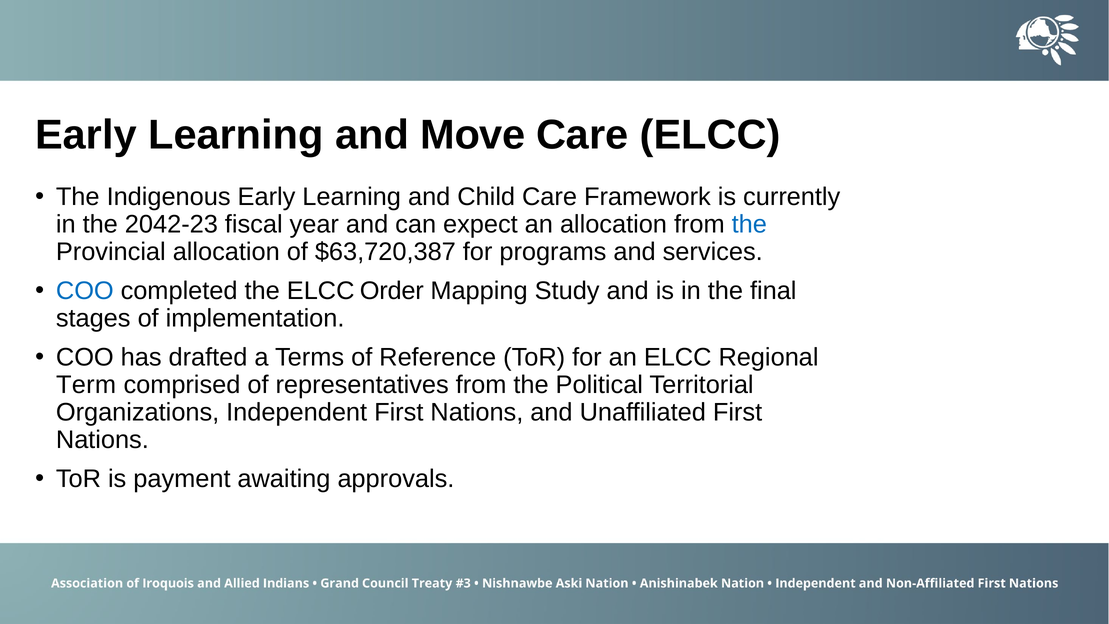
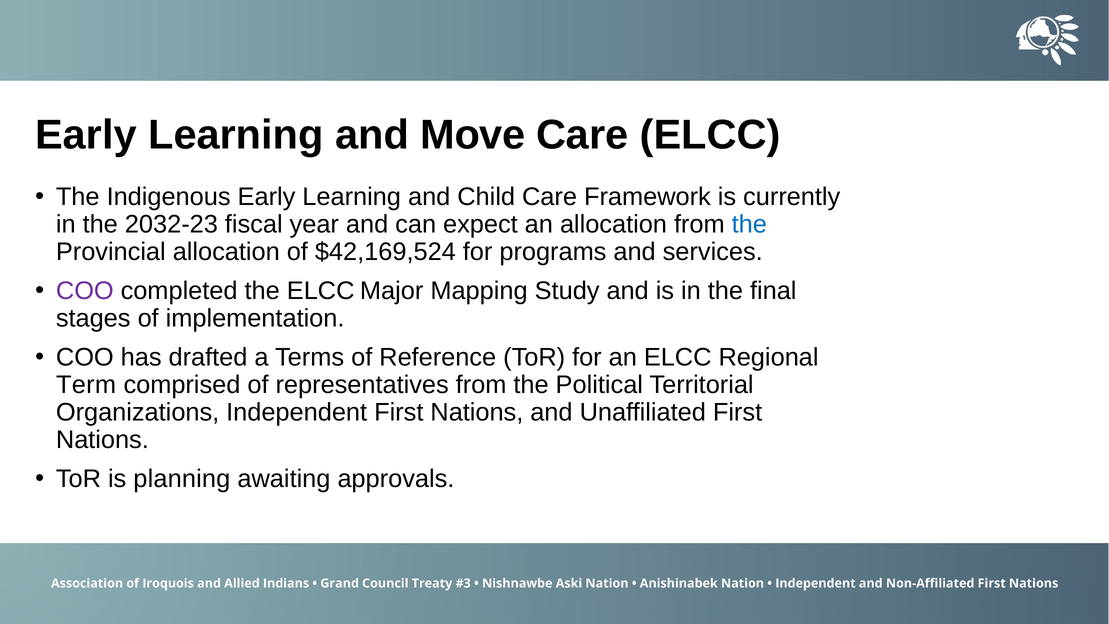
2042-23: 2042-23 -> 2032-23
$63,720,387: $63,720,387 -> $42,169,524
COO at (85, 291) colour: blue -> purple
Order: Order -> Major
payment: payment -> planning
